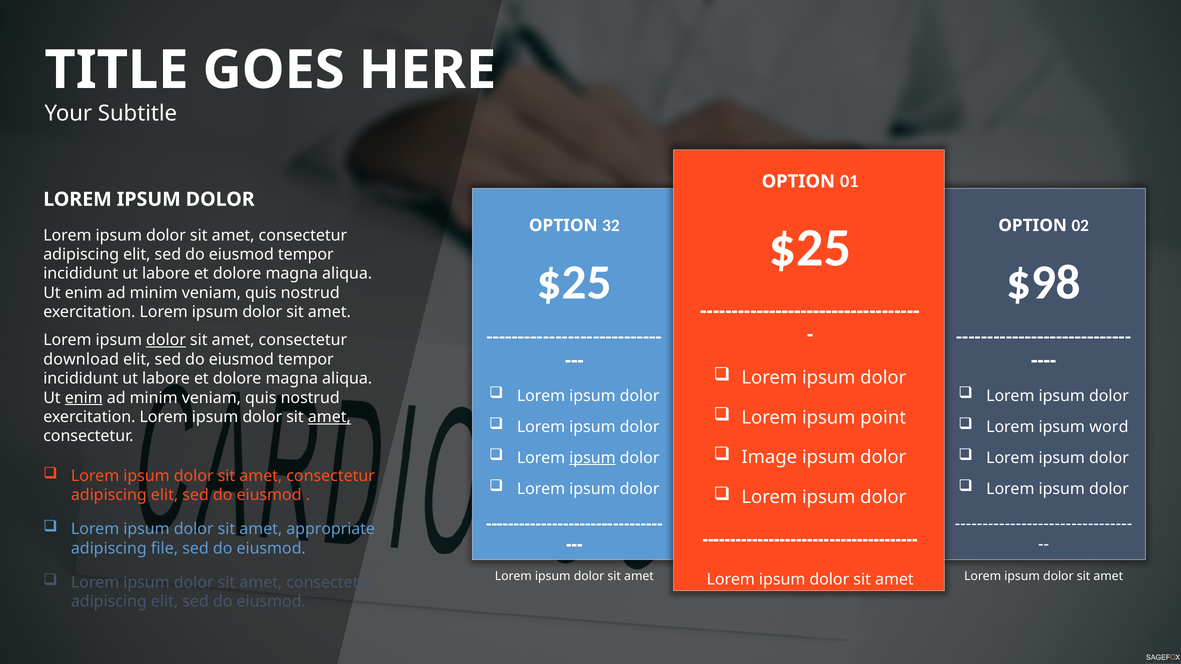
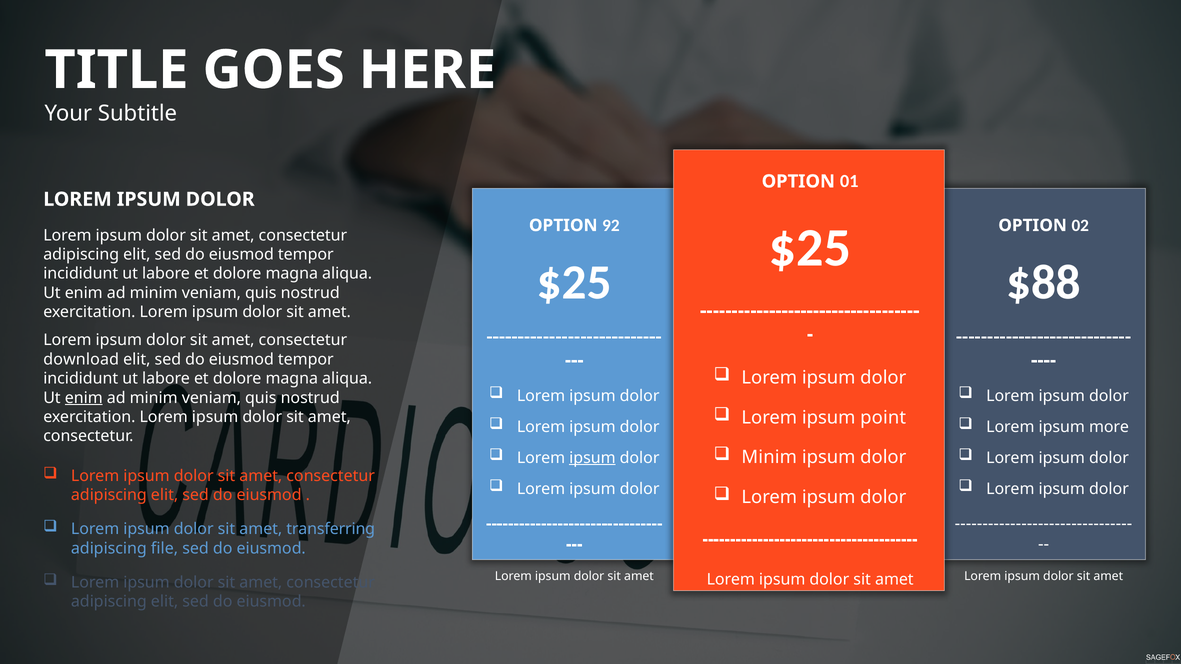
32: 32 -> 92
$98: $98 -> $88
dolor at (166, 340) underline: present -> none
amet at (329, 417) underline: present -> none
word: word -> more
Image at (769, 458): Image -> Minim
appropriate: appropriate -> transferring
